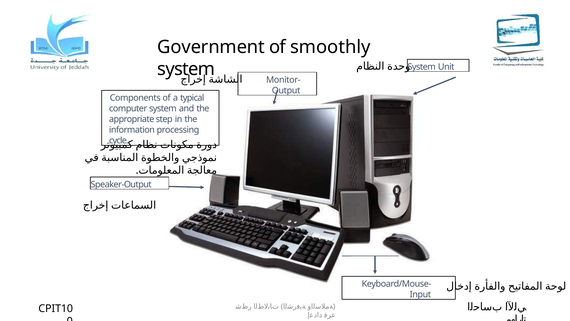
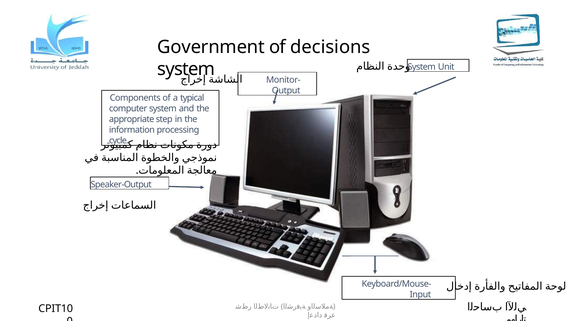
smoothly: smoothly -> decisions
